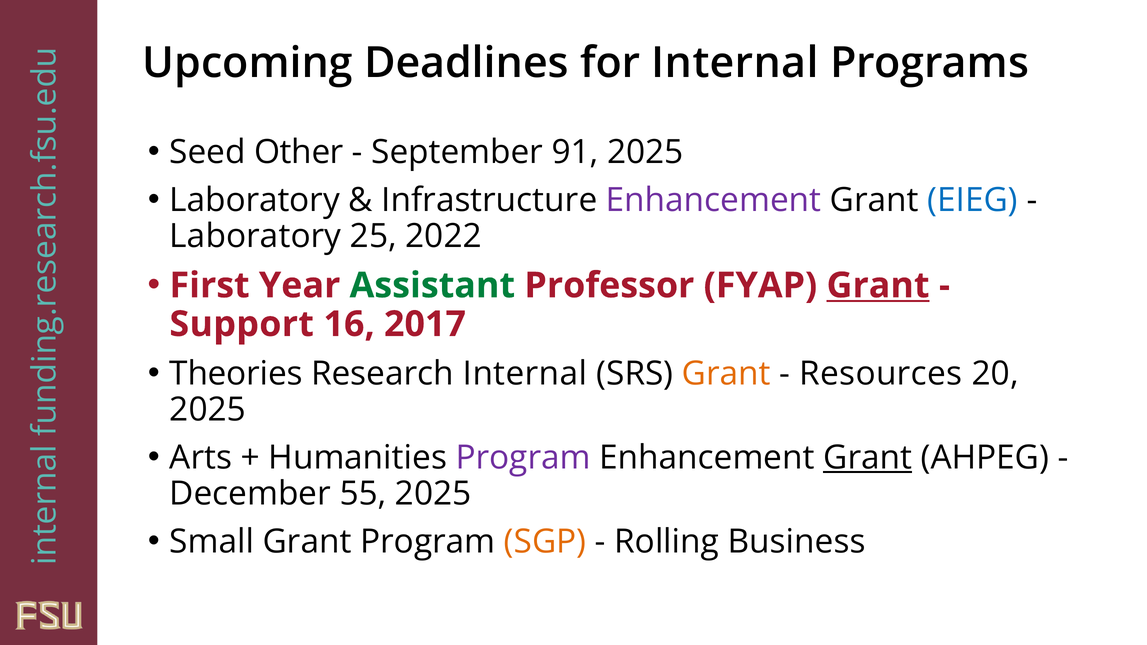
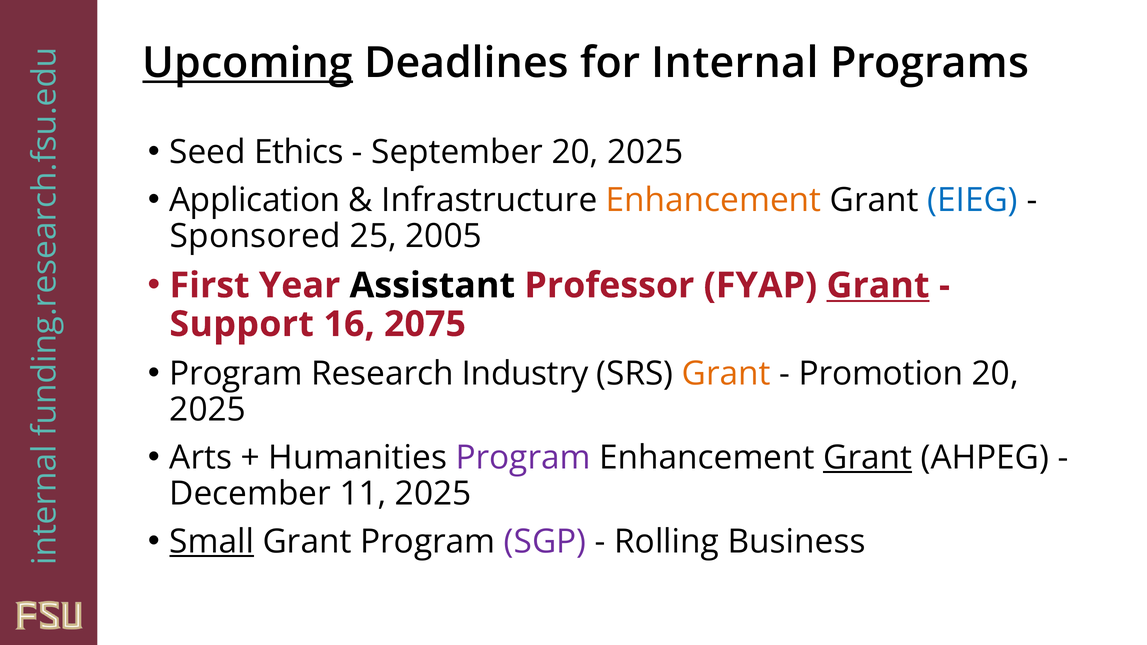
Upcoming underline: none -> present
Other: Other -> Ethics
September 91: 91 -> 20
Laboratory at (255, 200): Laboratory -> Application
Enhancement at (714, 200) colour: purple -> orange
Laboratory at (255, 236): Laboratory -> Sponsored
2022: 2022 -> 2005
Assistant colour: green -> black
2017: 2017 -> 2075
Theories at (236, 374): Theories -> Program
Research Internal: Internal -> Industry
Resources: Resources -> Promotion
55: 55 -> 11
Small underline: none -> present
SGP colour: orange -> purple
